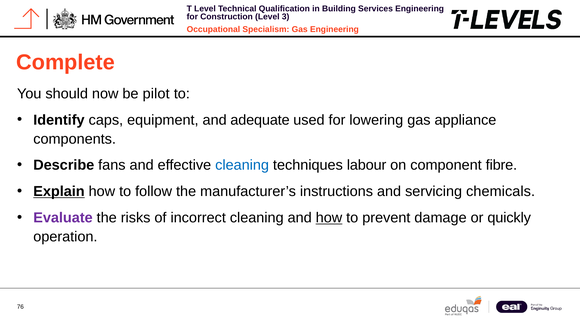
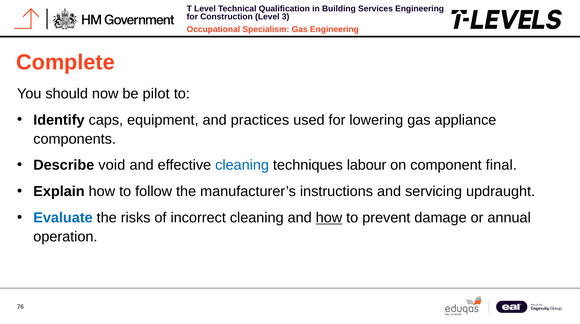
adequate: adequate -> practices
fans: fans -> void
fibre: fibre -> final
Explain underline: present -> none
chemicals: chemicals -> updraught
Evaluate colour: purple -> blue
quickly: quickly -> annual
